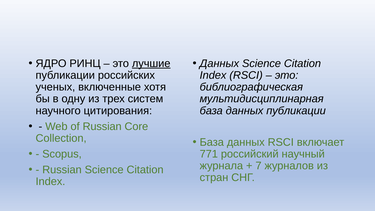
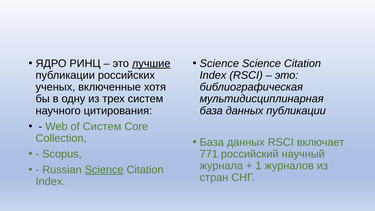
Данных at (219, 63): Данных -> Science
of Russian: Russian -> Систем
7: 7 -> 1
Science at (104, 170) underline: none -> present
